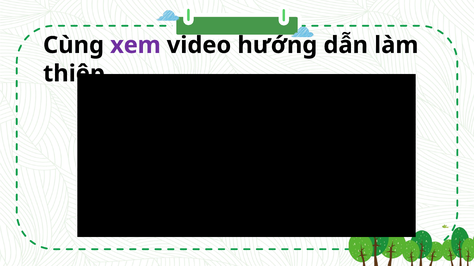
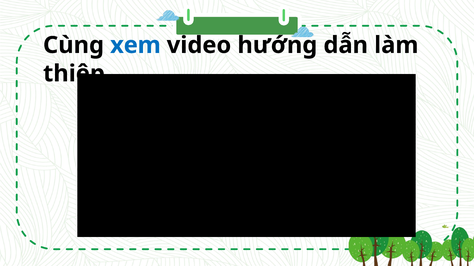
xem colour: purple -> blue
